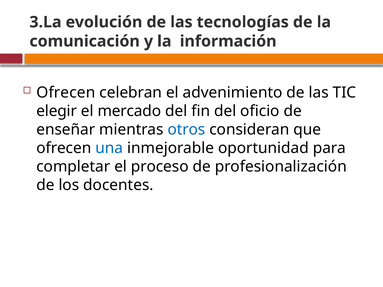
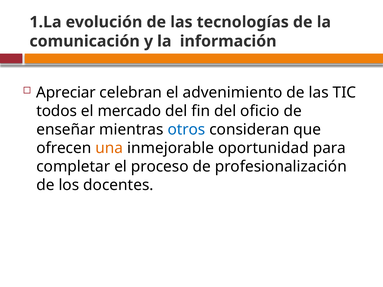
3.La: 3.La -> 1.La
Ofrecen at (66, 93): Ofrecen -> Apreciar
elegir: elegir -> todos
una colour: blue -> orange
